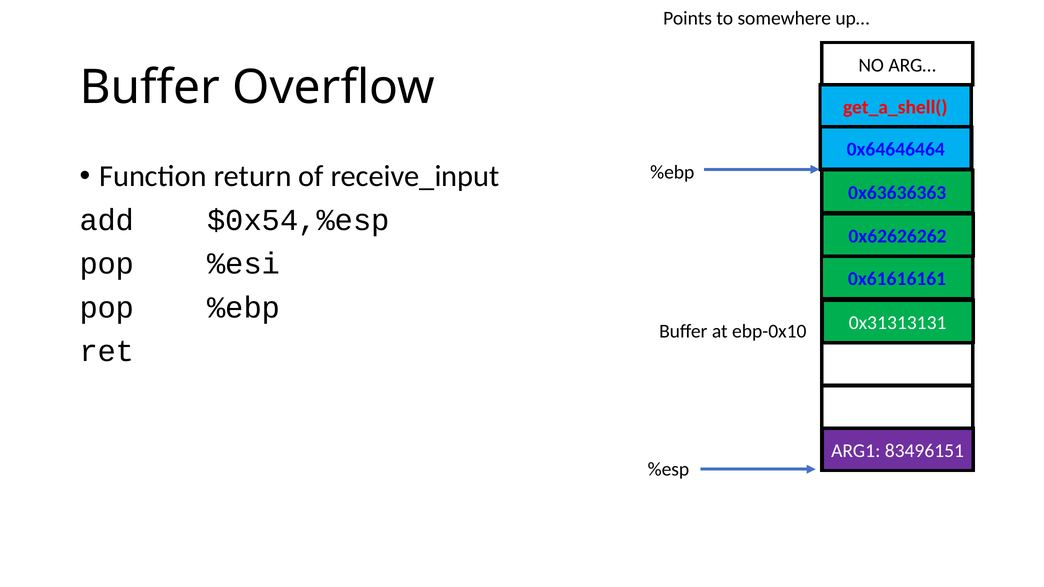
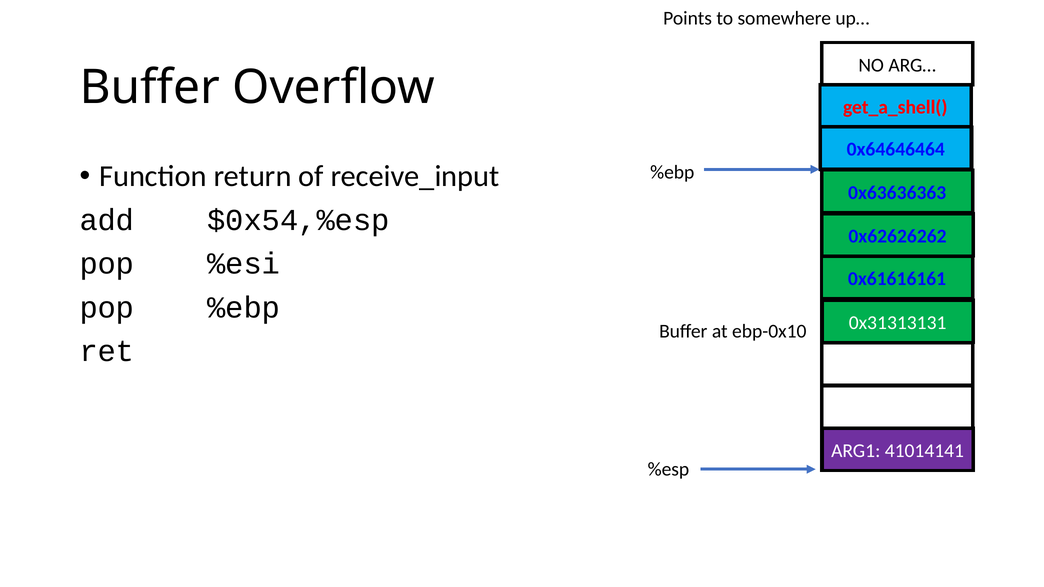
83496151: 83496151 -> 41014141
